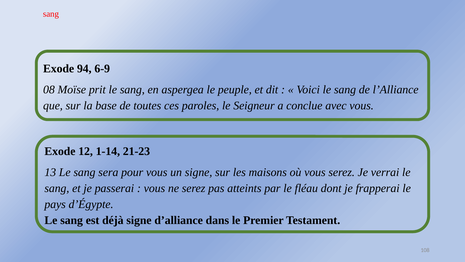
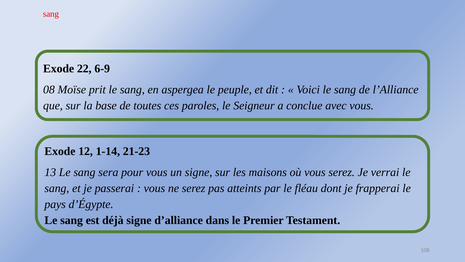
94: 94 -> 22
